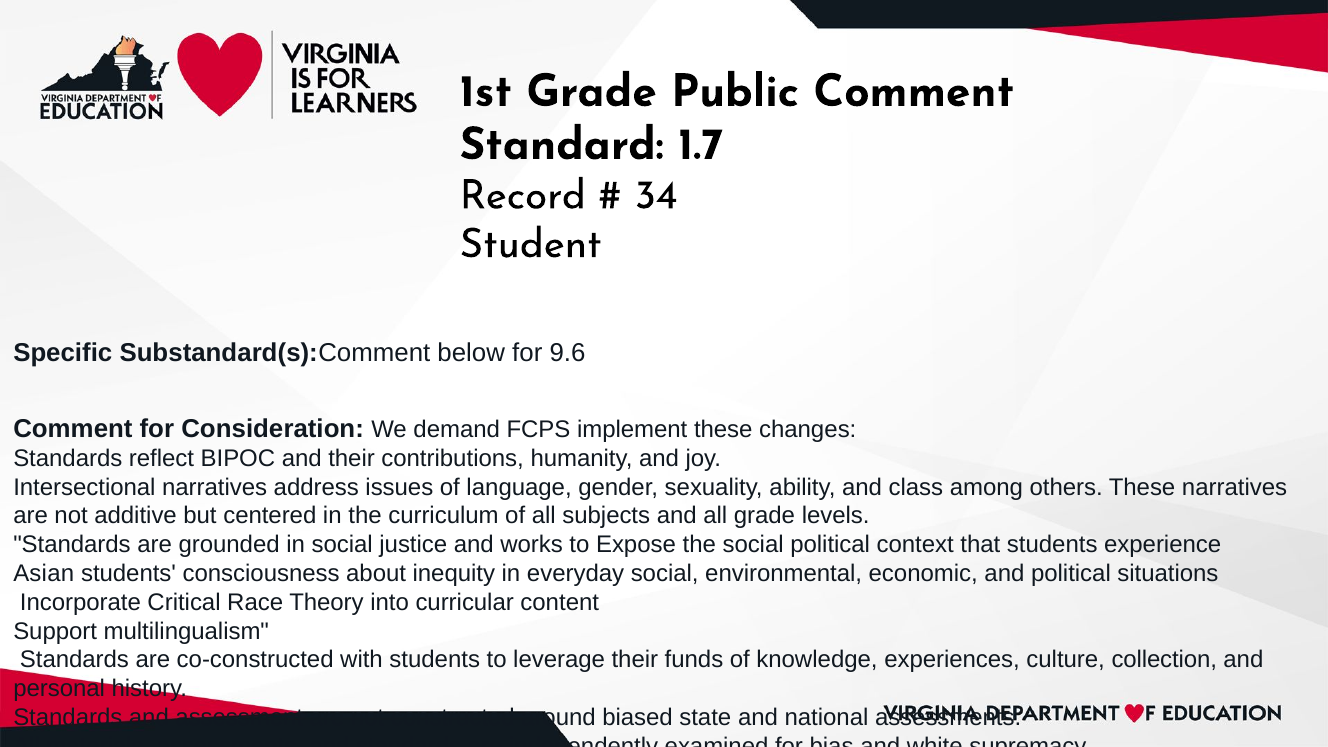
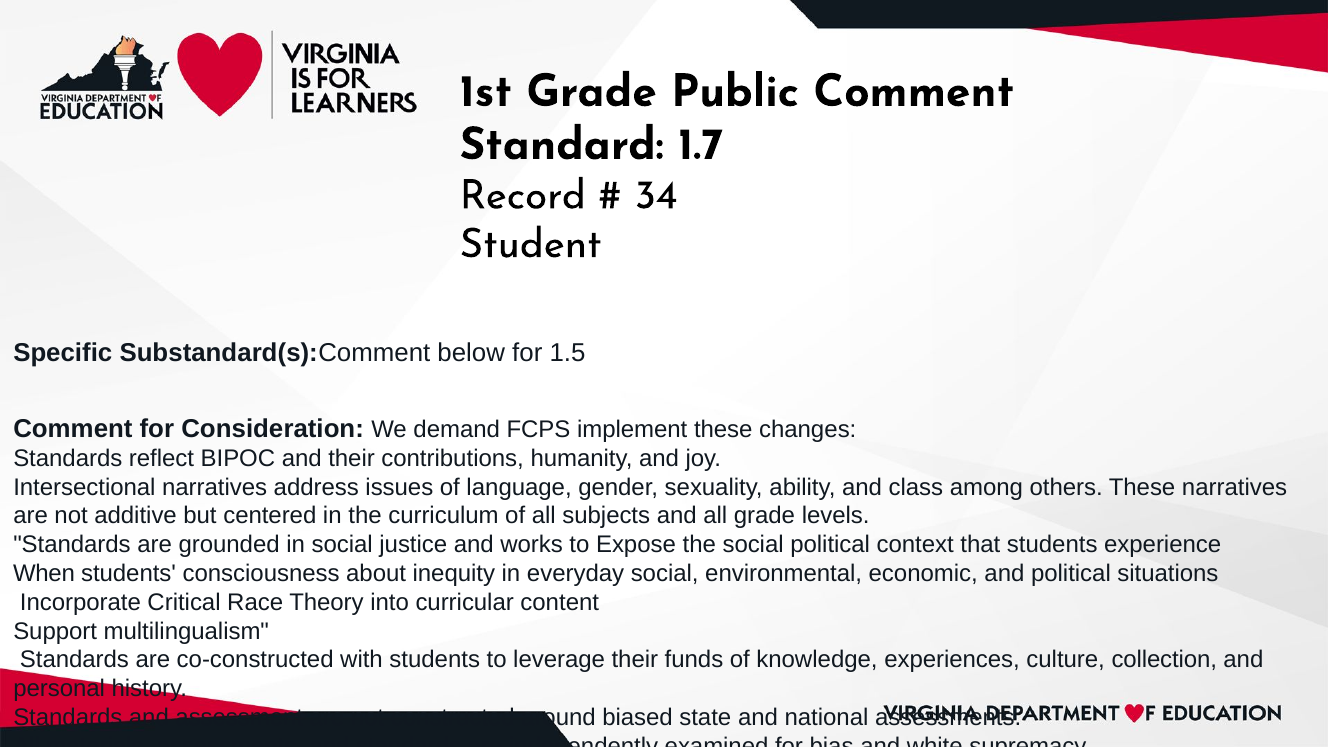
9.6: 9.6 -> 1.5
Asian: Asian -> When
